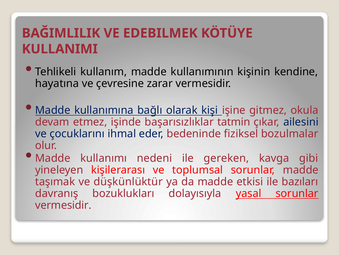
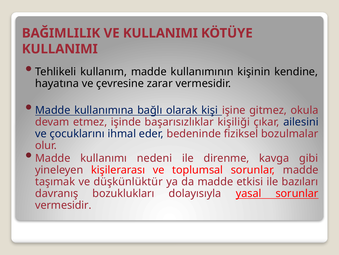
VE EDEBILMEK: EDEBILMEK -> KULLANIMI
tatmin: tatmin -> kişiliği
gereken: gereken -> direnme
